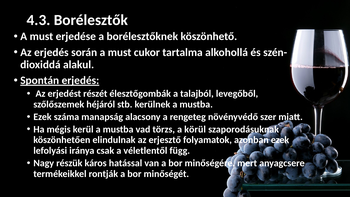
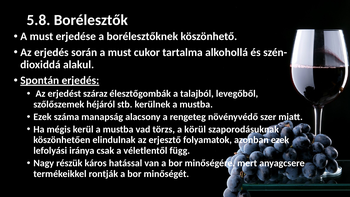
4.3: 4.3 -> 5.8
részét: részét -> száraz
